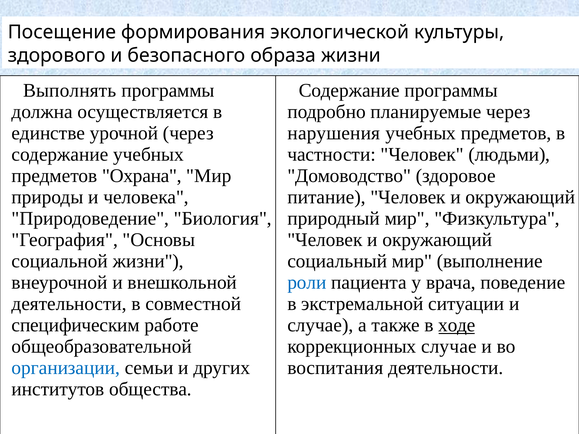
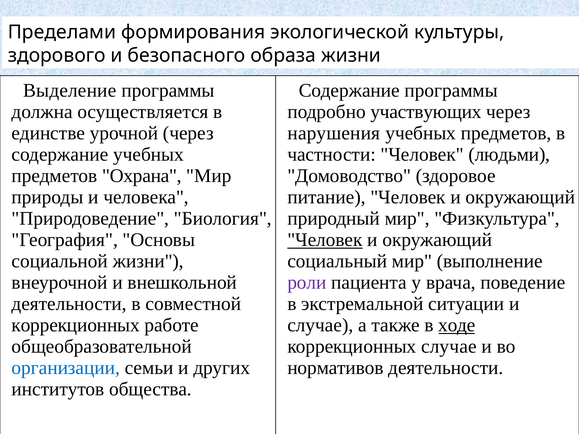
Посещение: Посещение -> Пределами
Выполнять: Выполнять -> Выделение
планируемые: планируемые -> участвующих
Человек at (325, 240) underline: none -> present
роли colour: blue -> purple
специфическим at (76, 325): специфическим -> коррекционных
воспитания: воспитания -> нормативов
